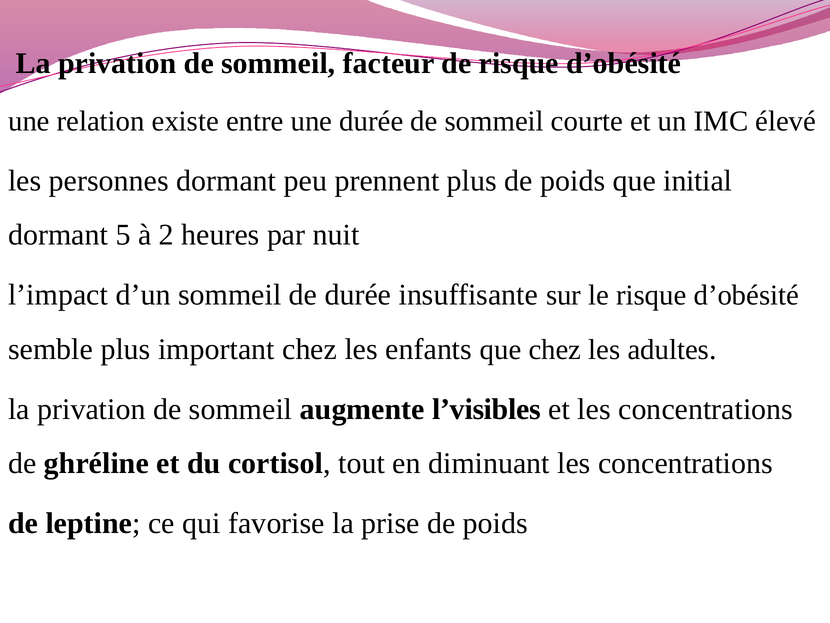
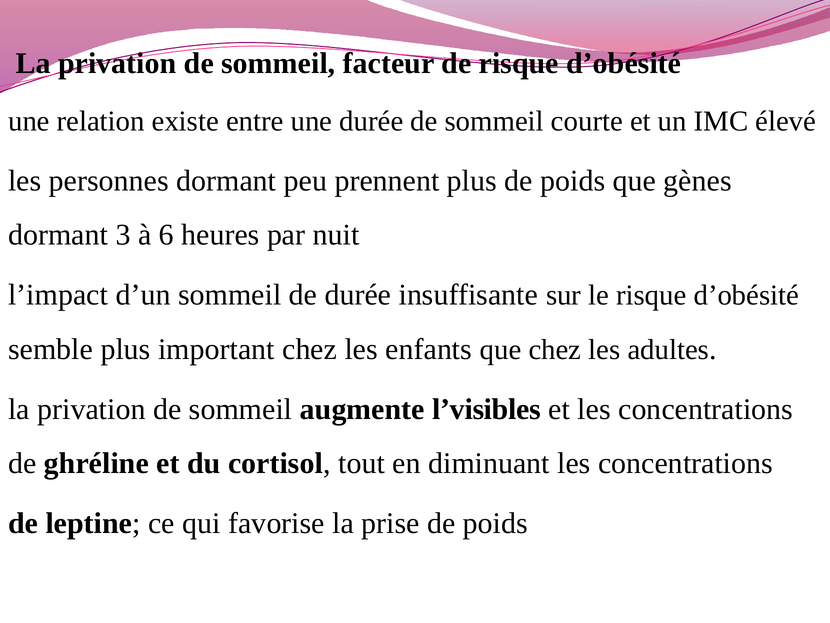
initial: initial -> gènes
5: 5 -> 3
2: 2 -> 6
